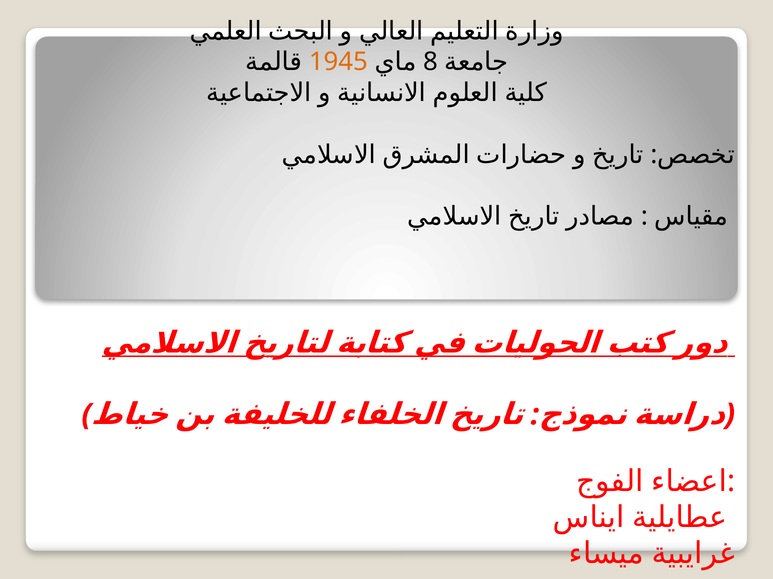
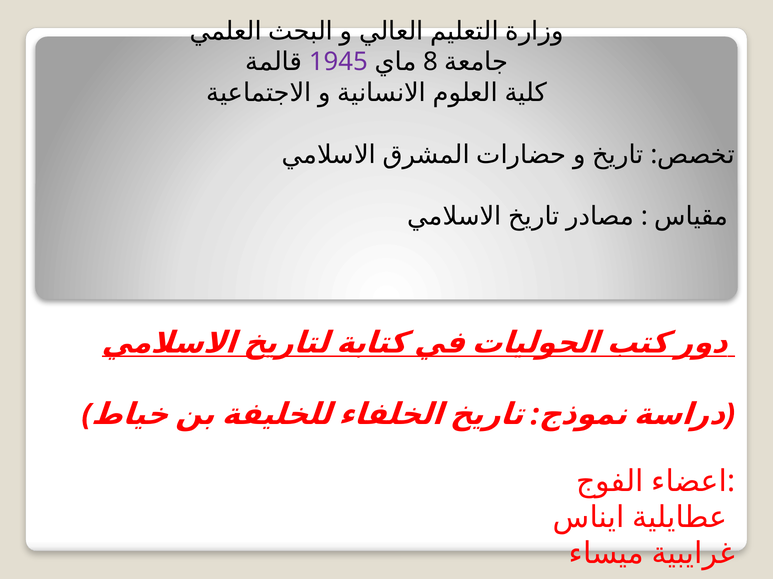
1945 colour: orange -> purple
